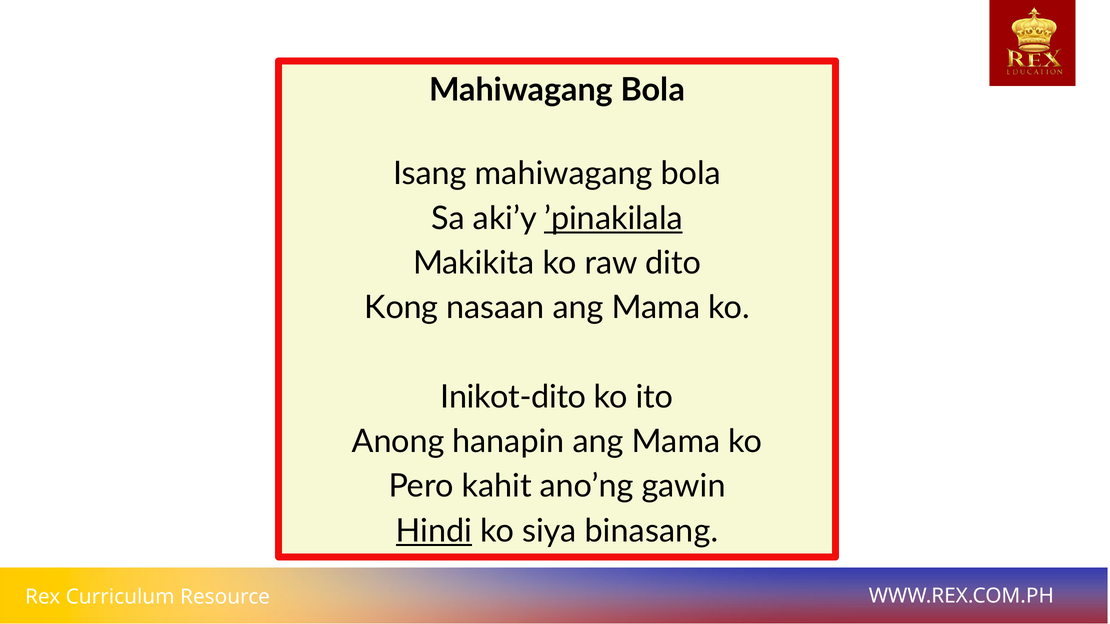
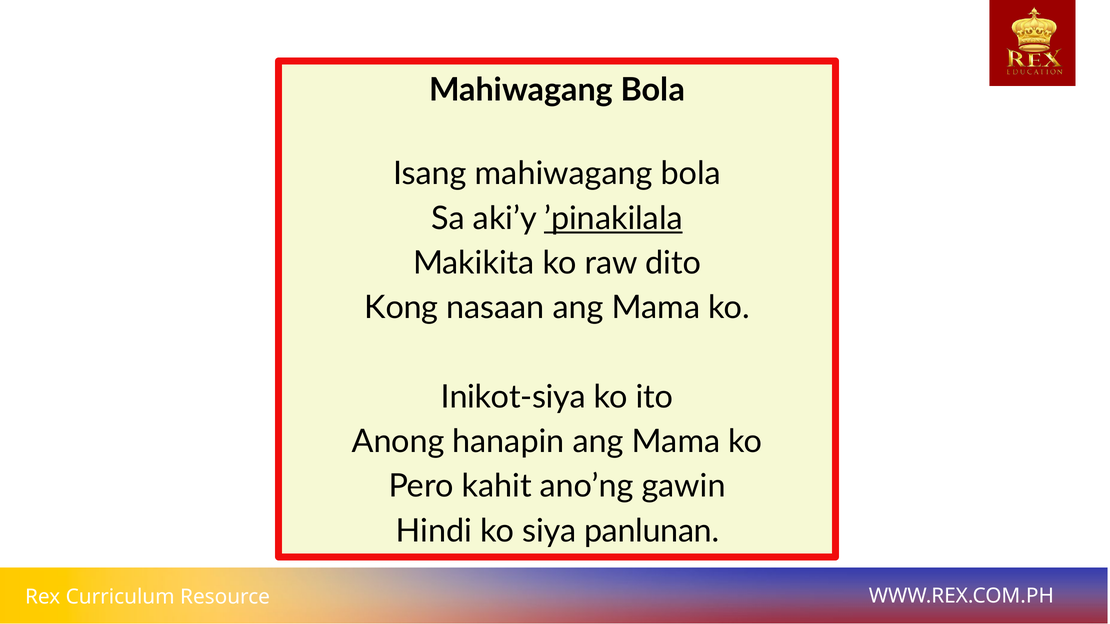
Inikot-dito: Inikot-dito -> Inikot-siya
Hindi underline: present -> none
binasang: binasang -> panlunan
